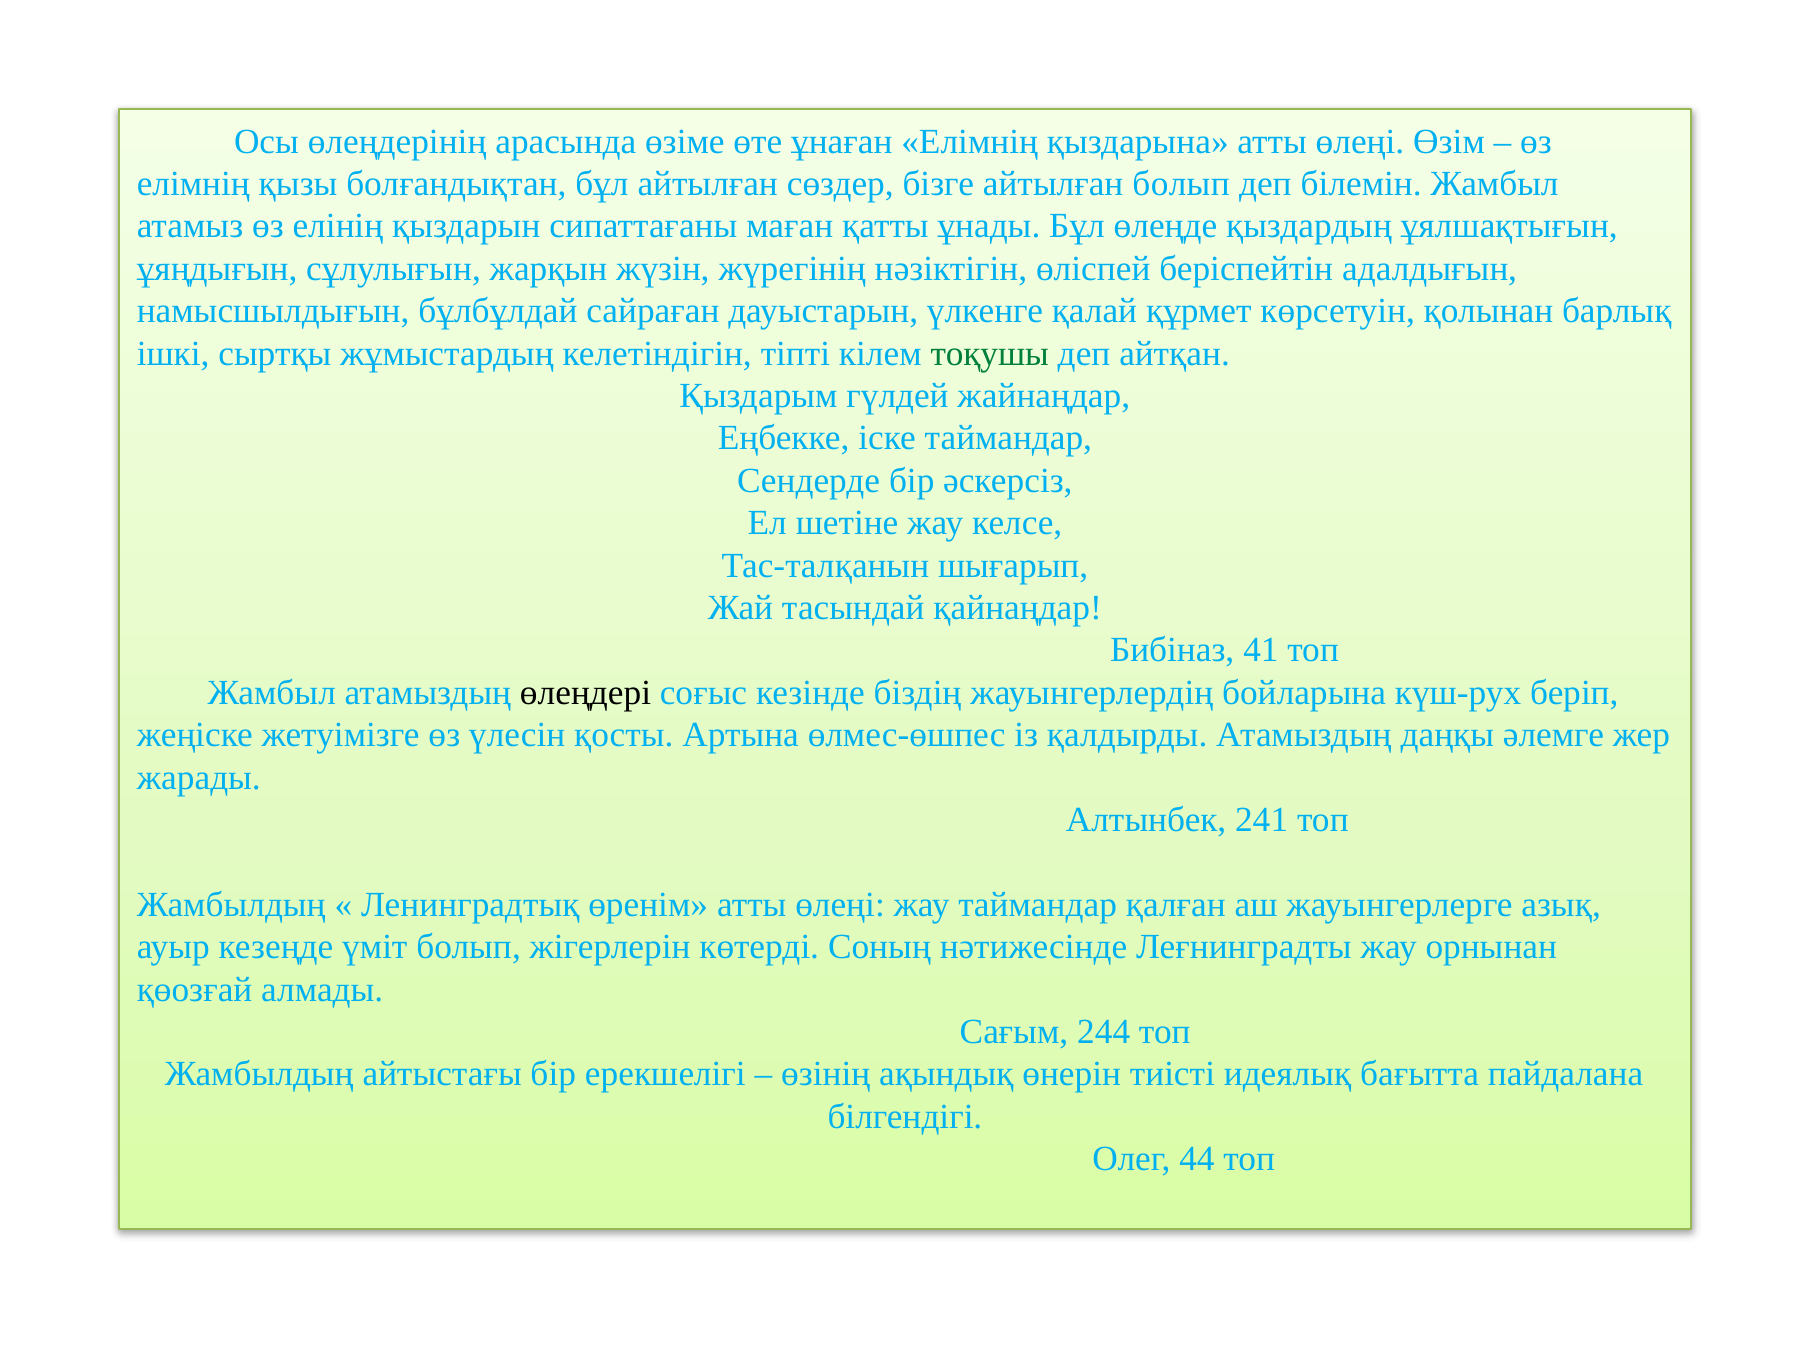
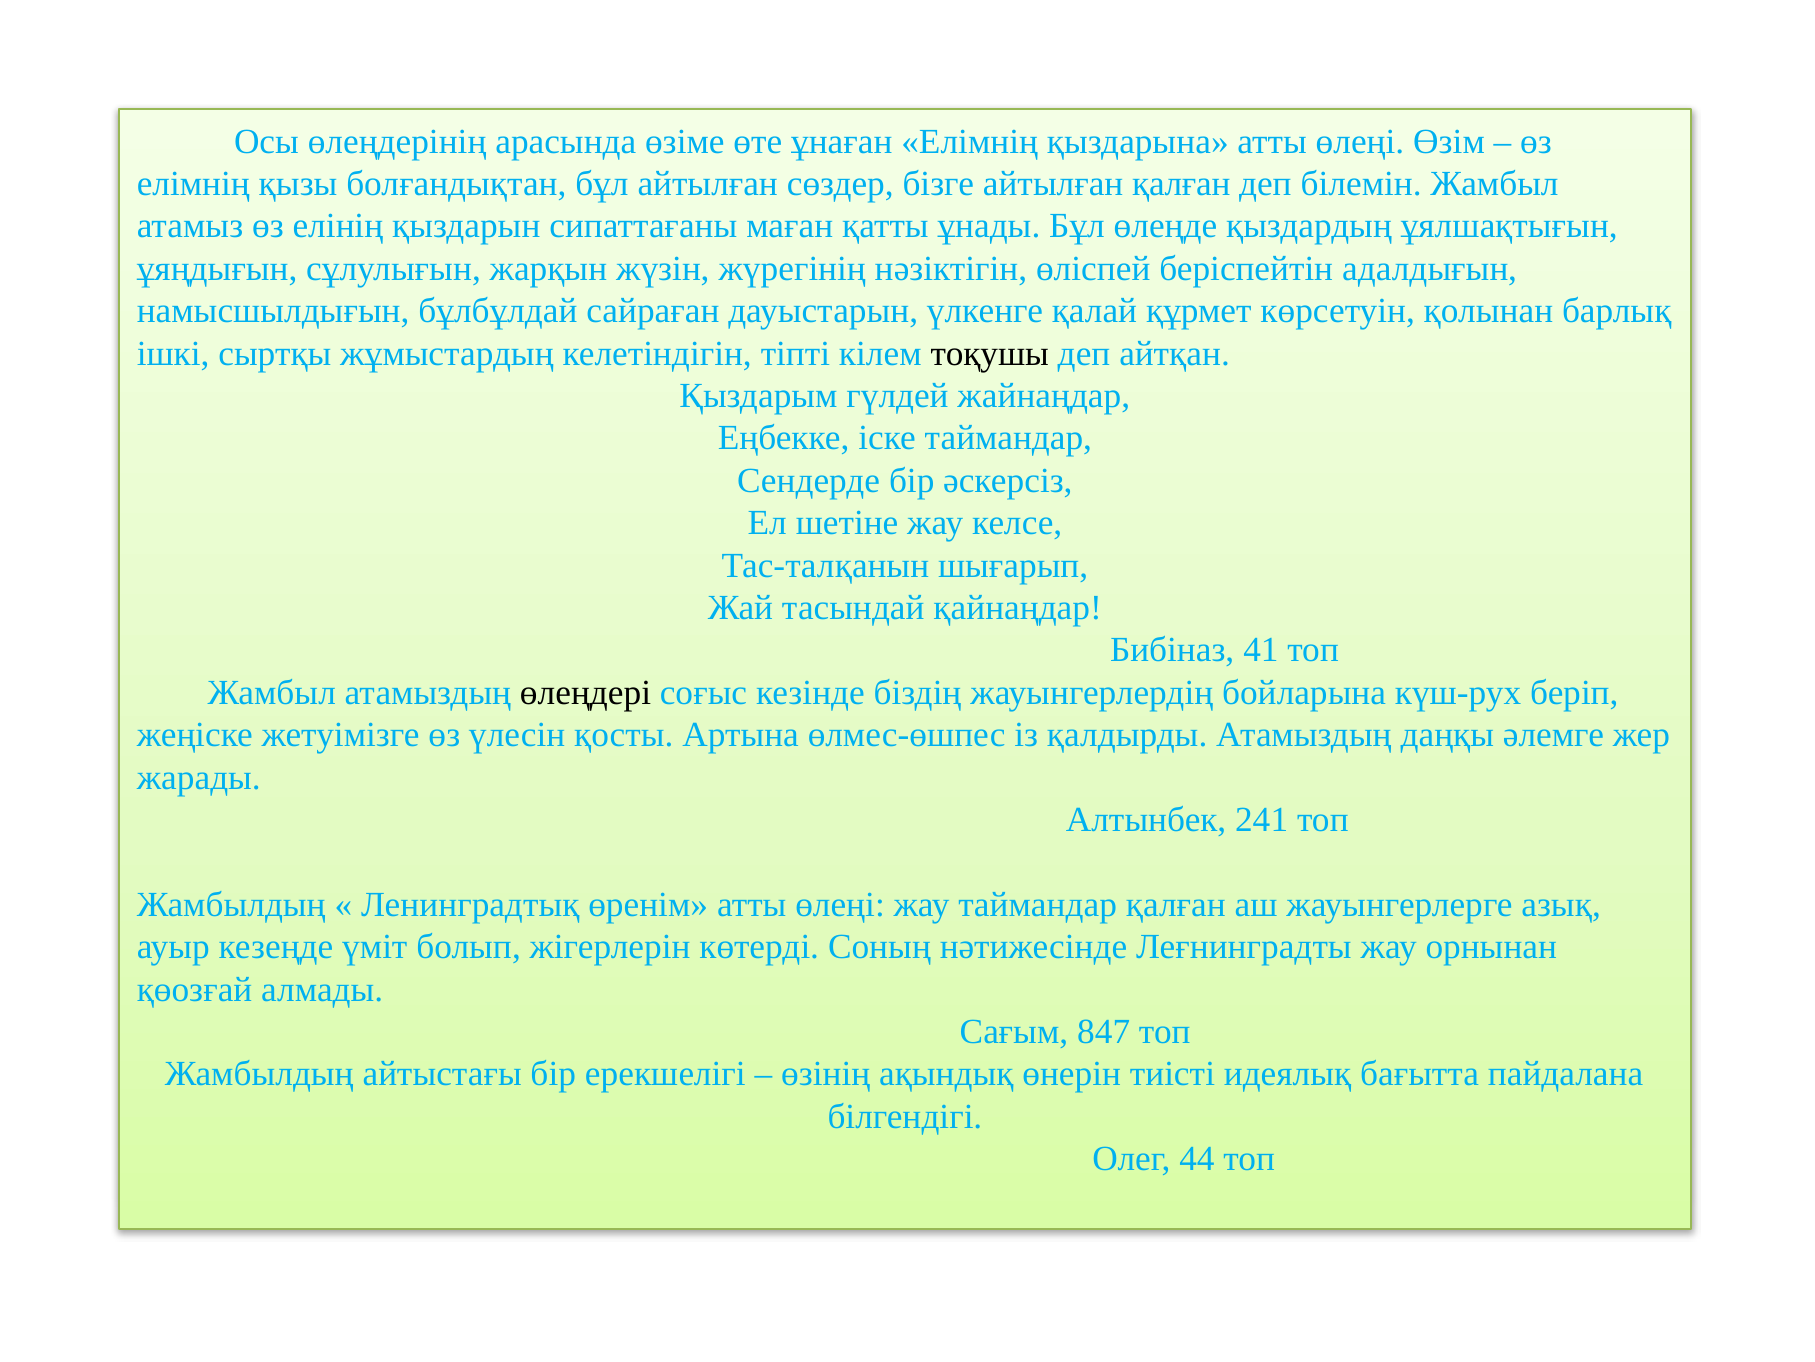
айтылған болып: болып -> қалған
тоқушы colour: green -> black
244: 244 -> 847
